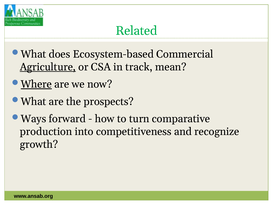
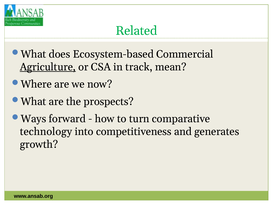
Where underline: present -> none
production: production -> technology
recognize: recognize -> generates
